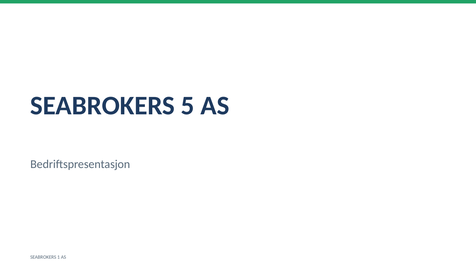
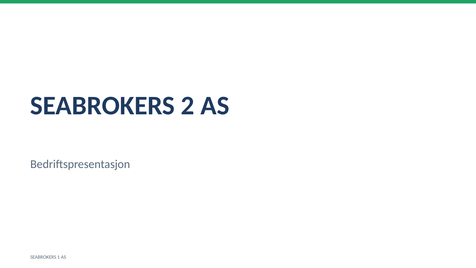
5: 5 -> 2
